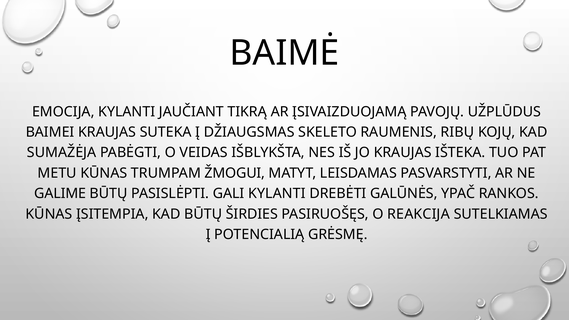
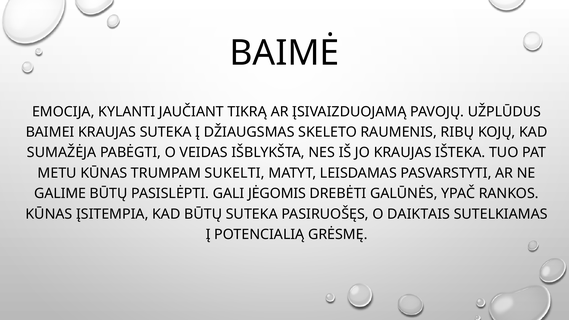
ŽMOGUI: ŽMOGUI -> SUKELTI
GALI KYLANTI: KYLANTI -> JĖGOMIS
BŪTŲ ŠIRDIES: ŠIRDIES -> SUTEKA
REAKCIJA: REAKCIJA -> DAIKTAIS
